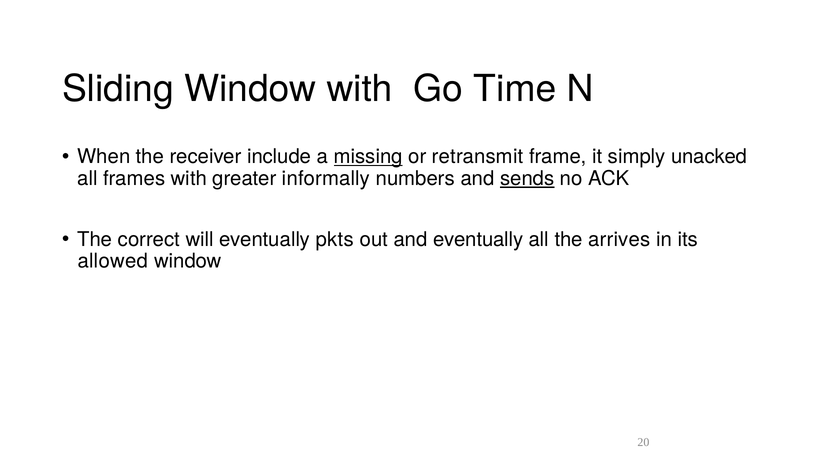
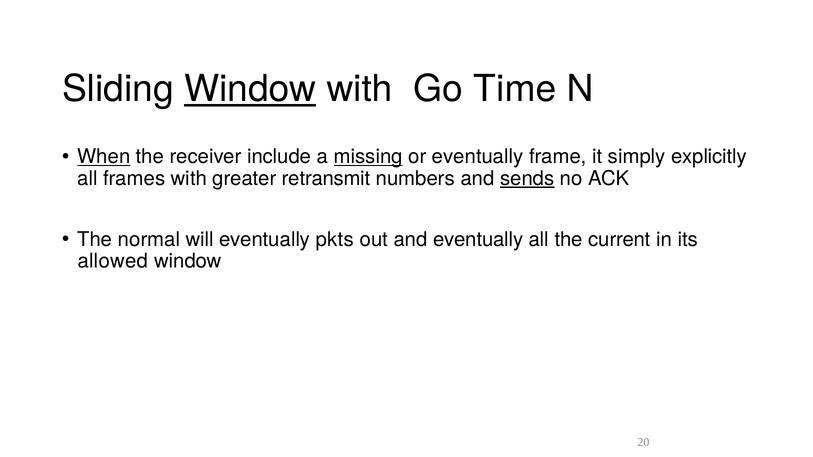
Window at (250, 89) underline: none -> present
When underline: none -> present
or retransmit: retransmit -> eventually
unacked: unacked -> explicitly
informally: informally -> retransmit
correct: correct -> normal
arrives: arrives -> current
